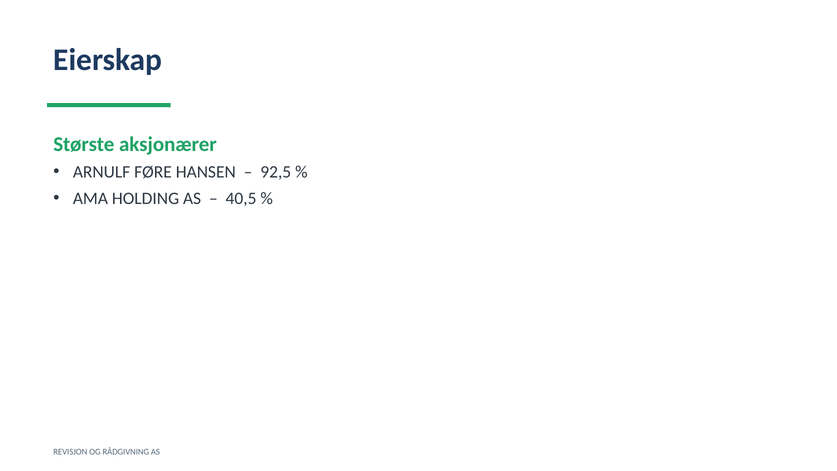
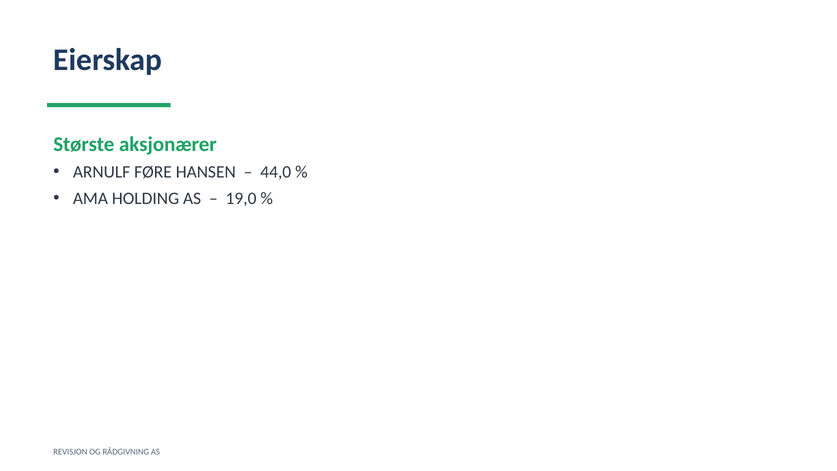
92,5: 92,5 -> 44,0
40,5: 40,5 -> 19,0
